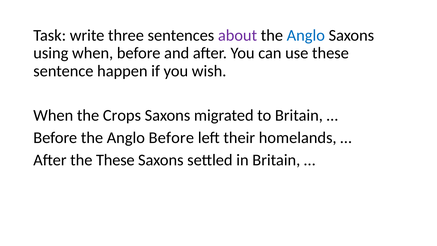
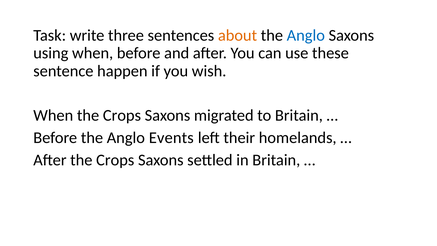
about colour: purple -> orange
Anglo Before: Before -> Events
After the These: These -> Crops
